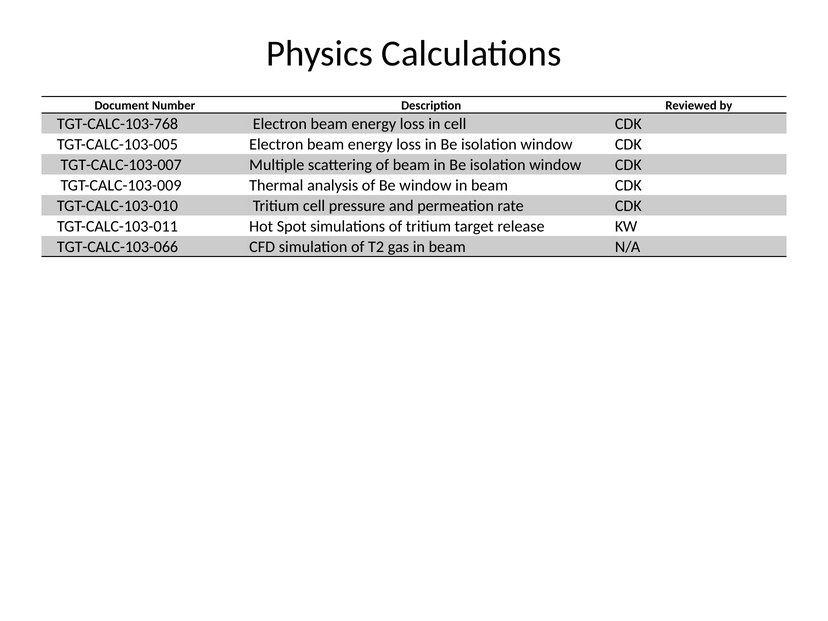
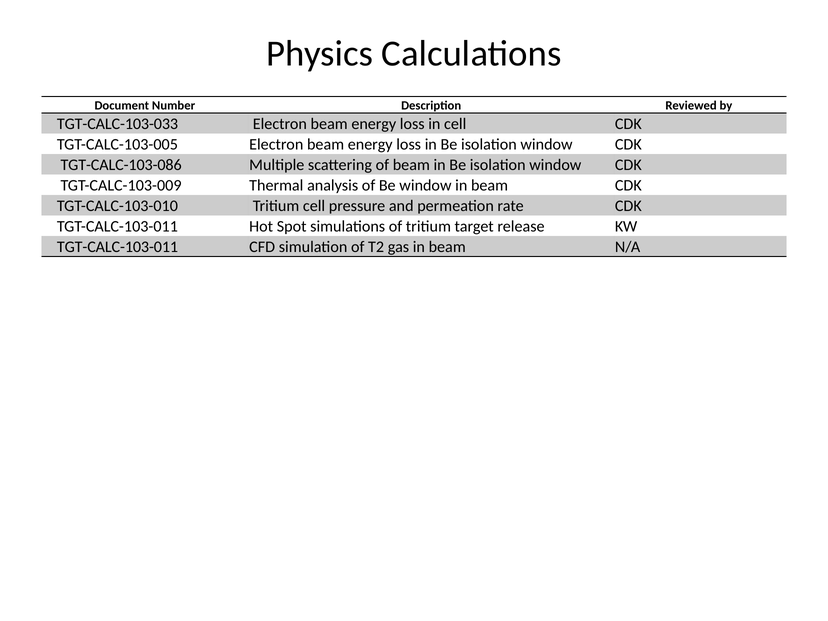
TGT-CALC-103-768: TGT-CALC-103-768 -> TGT-CALC-103-033
TGT-CALC-103-007: TGT-CALC-103-007 -> TGT-CALC-103-086
TGT-CALC-103-066 at (118, 247): TGT-CALC-103-066 -> TGT-CALC-103-011
